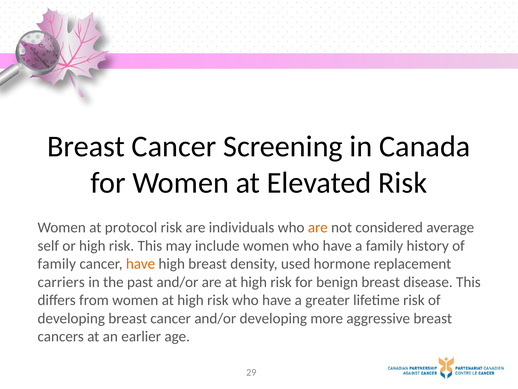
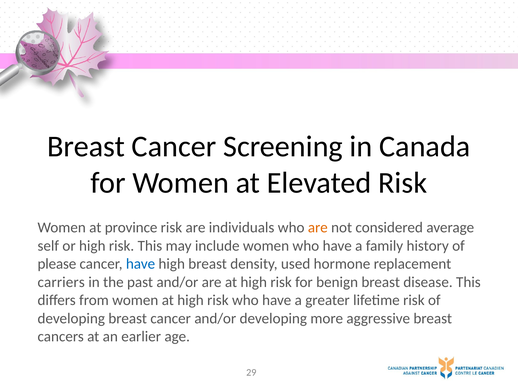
protocol: protocol -> province
family at (57, 264): family -> please
have at (141, 264) colour: orange -> blue
